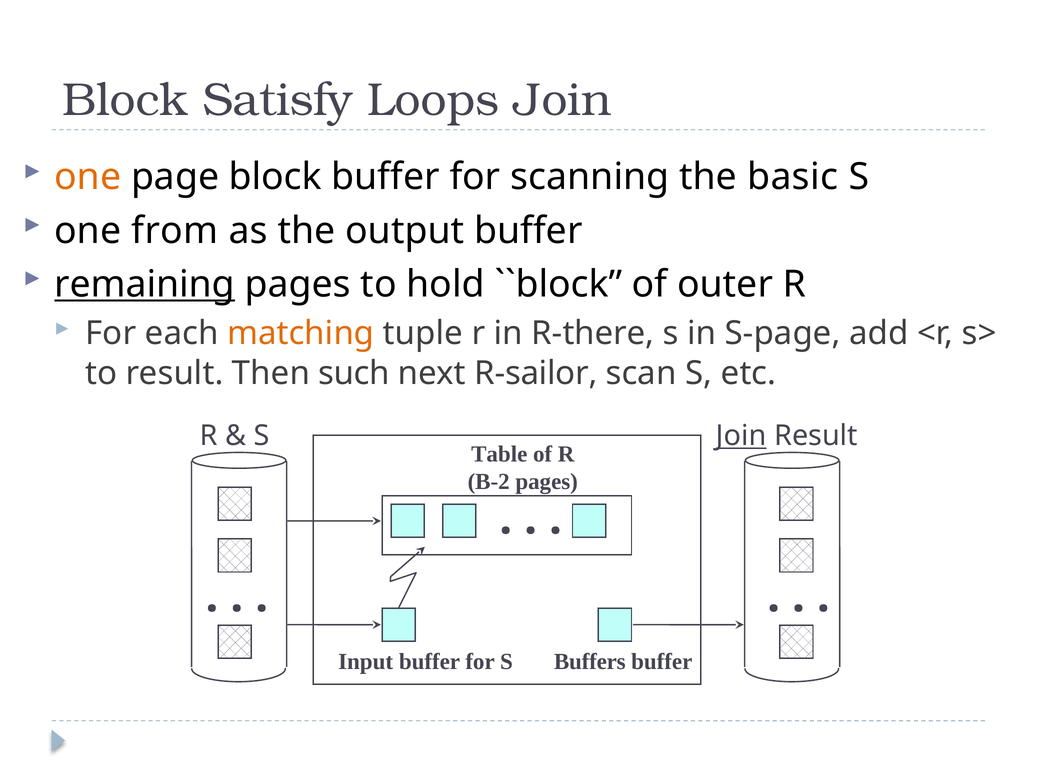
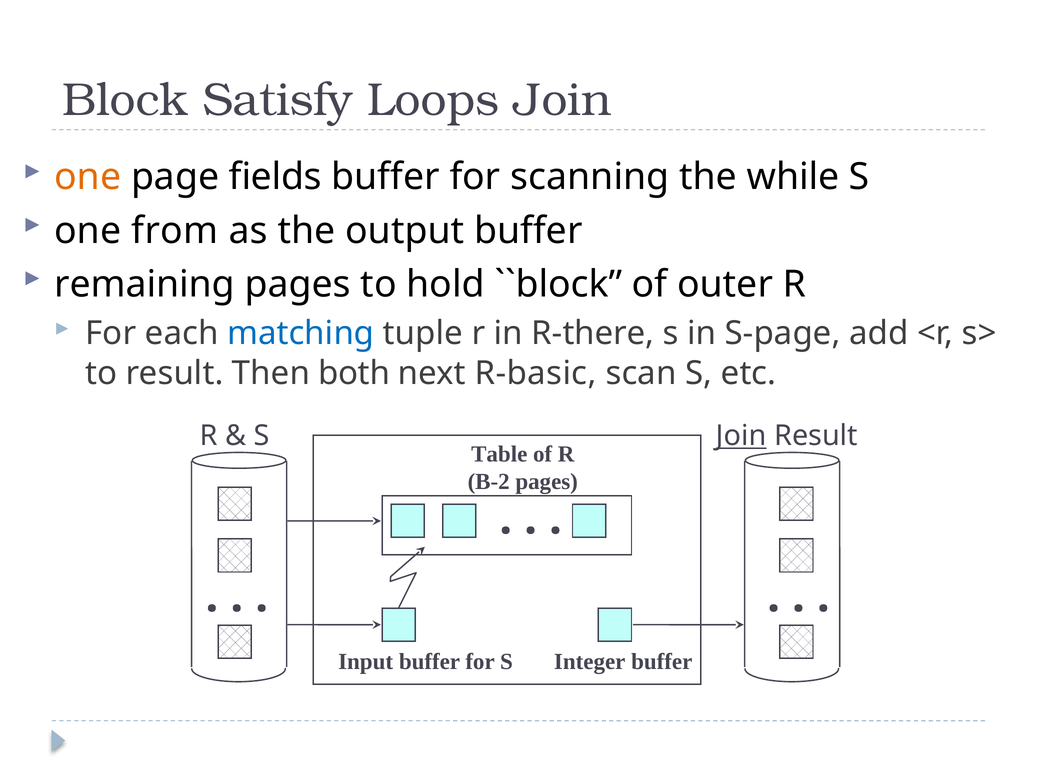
page block: block -> fields
basic: basic -> while
remaining underline: present -> none
matching colour: orange -> blue
such: such -> both
R-sailor: R-sailor -> R-basic
Buffers: Buffers -> Integer
